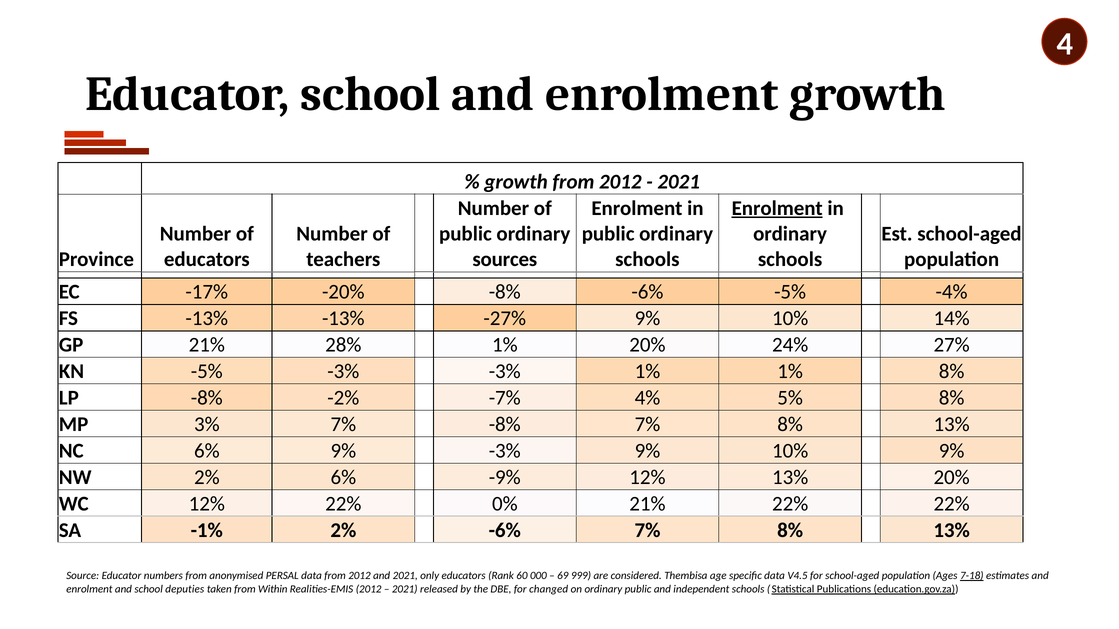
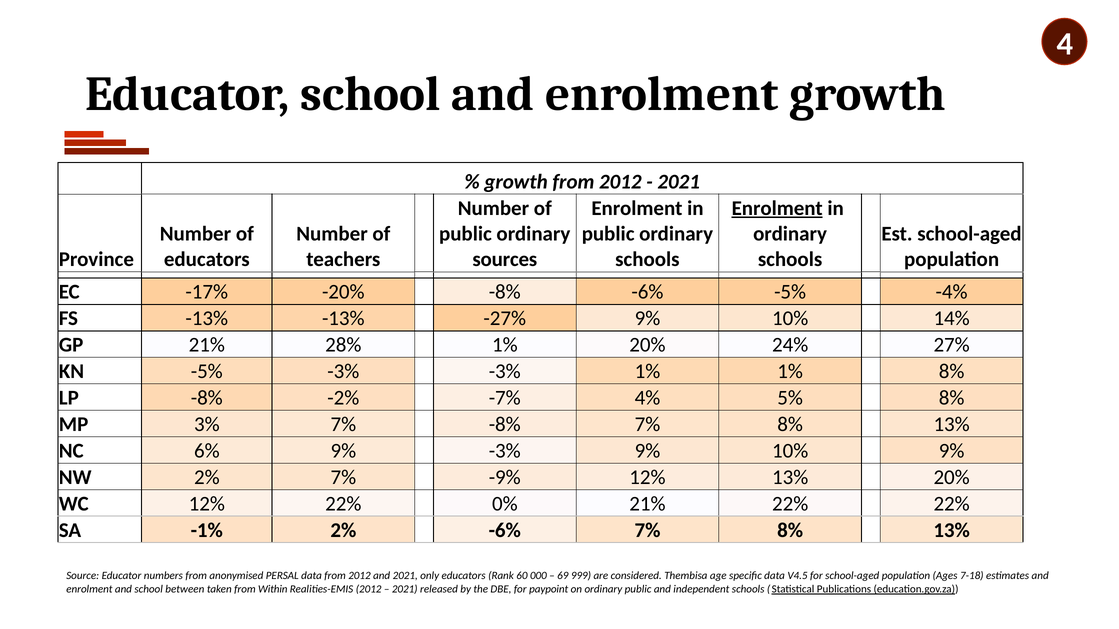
2% 6%: 6% -> 7%
7-18 underline: present -> none
deputies: deputies -> between
changed: changed -> paypoint
